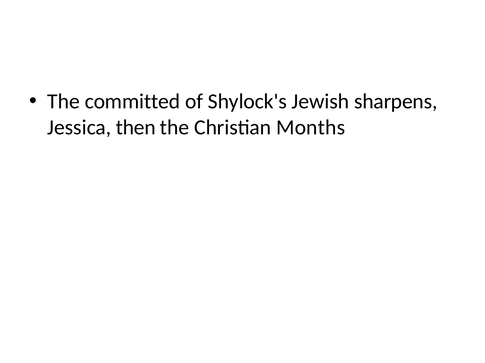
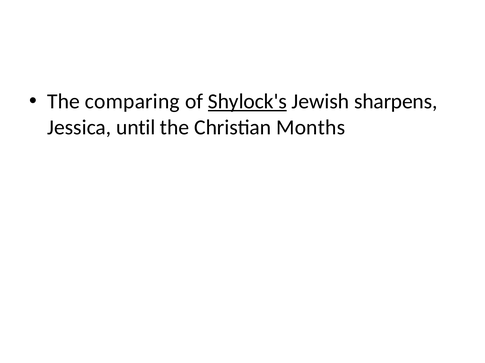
committed: committed -> comparing
Shylock's underline: none -> present
then: then -> until
